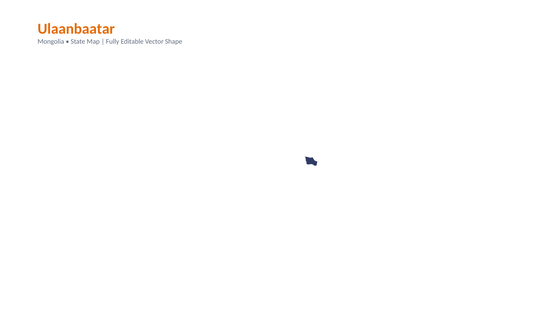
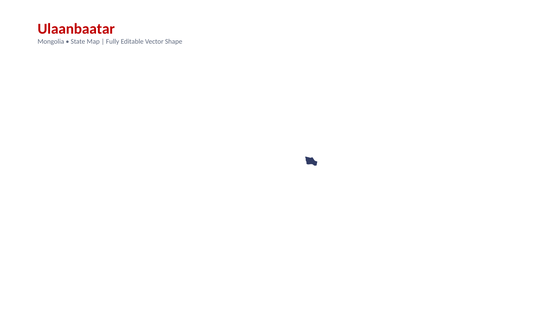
Ulaanbaatar colour: orange -> red
